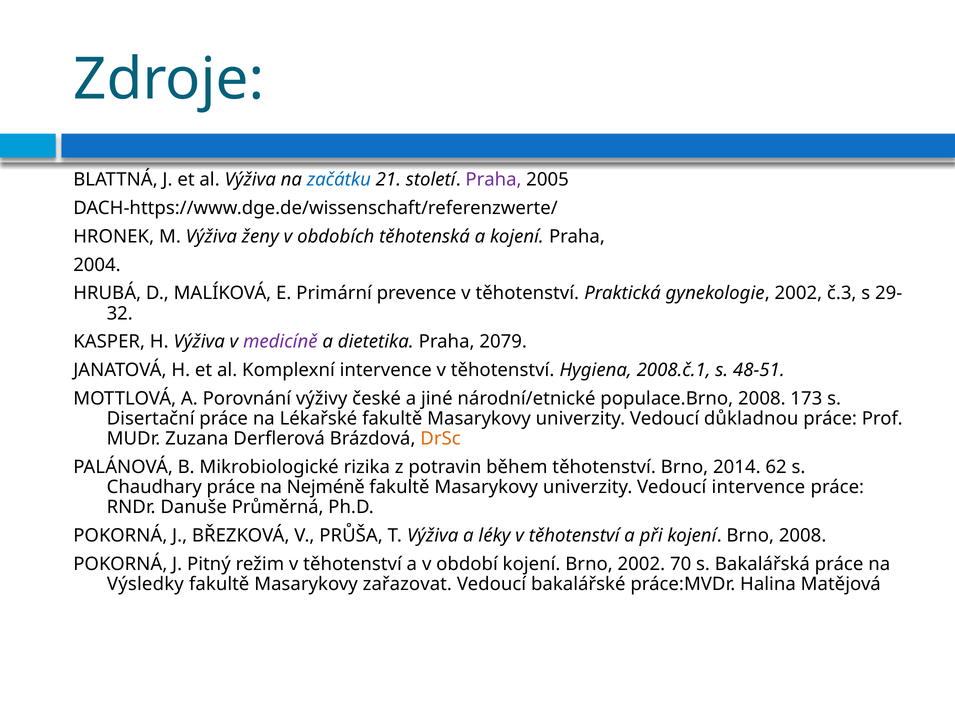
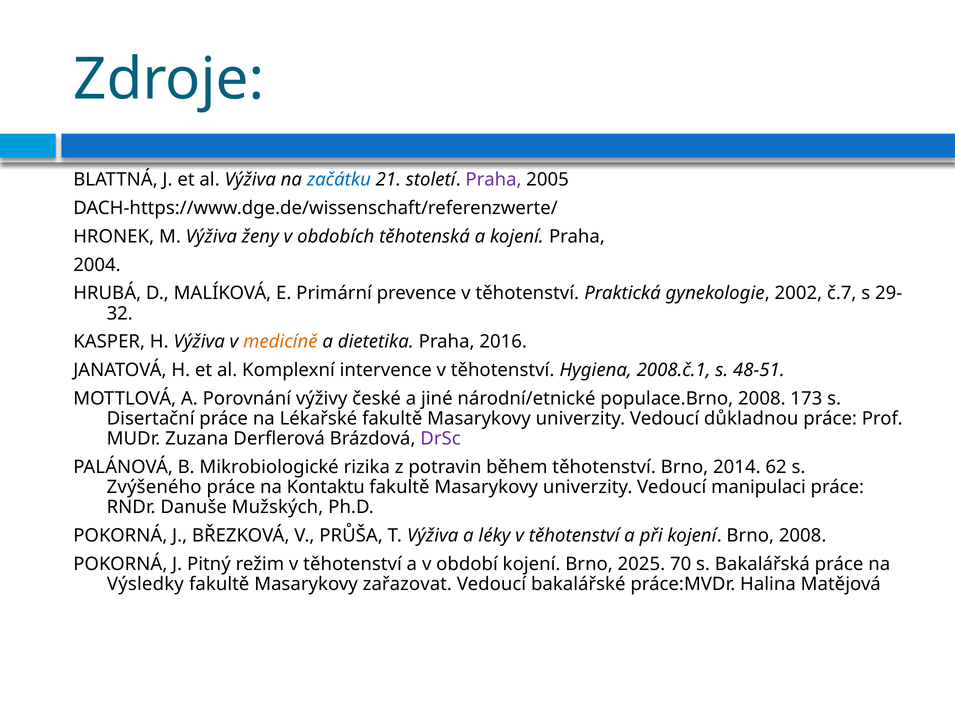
č.3: č.3 -> č.7
medicíně colour: purple -> orange
2079: 2079 -> 2016
DrSc colour: orange -> purple
Chaudhary: Chaudhary -> Zvýšeného
Nejméně: Nejméně -> Kontaktu
Vedoucí intervence: intervence -> manipulaci
Průměrná: Průměrná -> Mužských
Brno 2002: 2002 -> 2025
